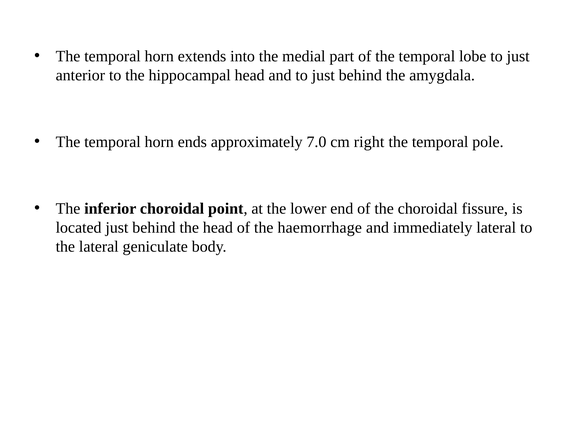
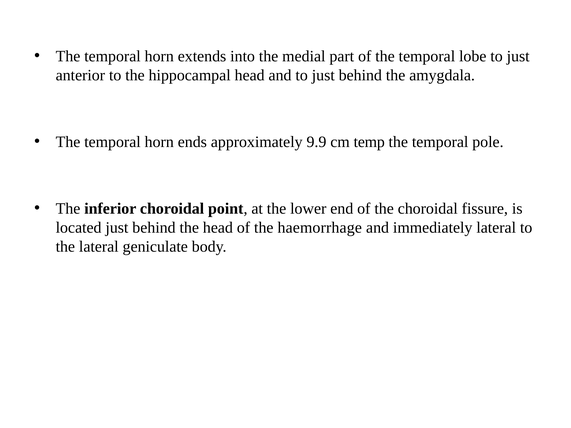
7.0: 7.0 -> 9.9
right: right -> temp
